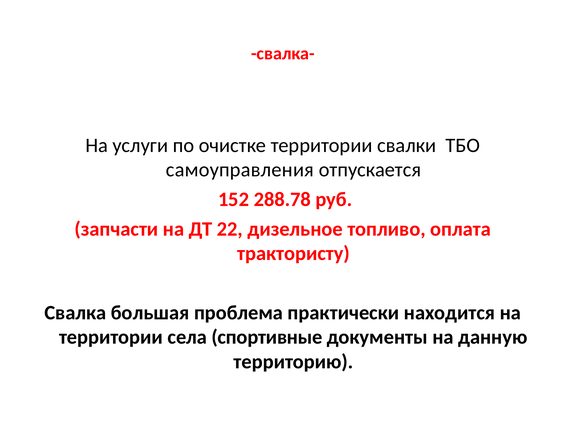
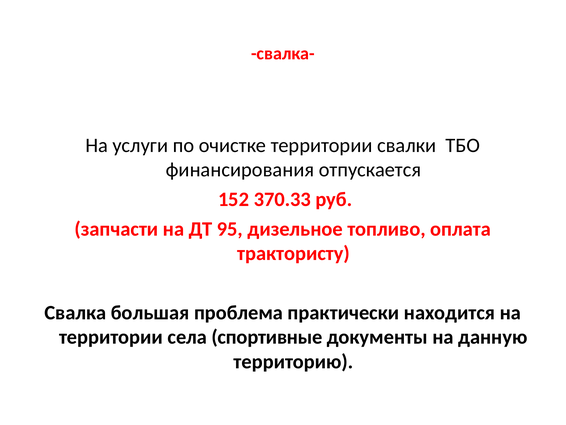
самоуправления: самоуправления -> финансирования
288.78: 288.78 -> 370.33
22: 22 -> 95
